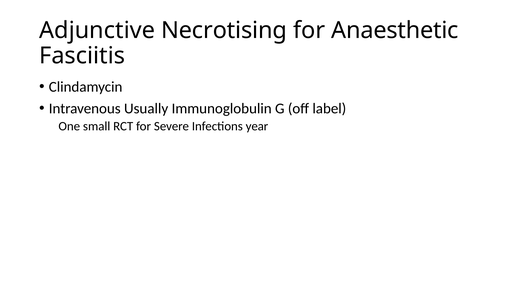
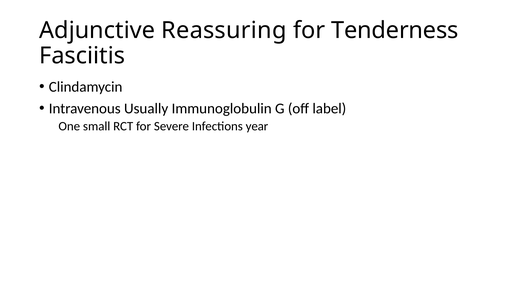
Necrotising: Necrotising -> Reassuring
Anaesthetic: Anaesthetic -> Tenderness
